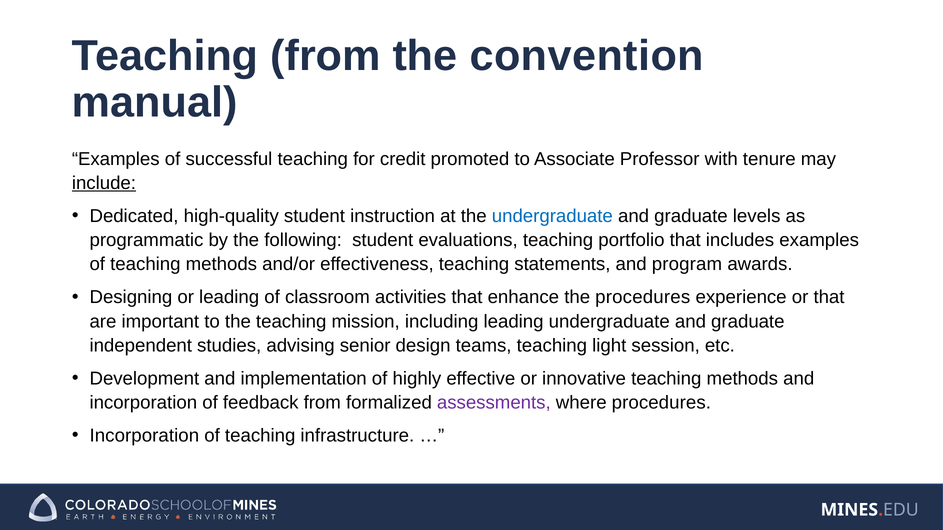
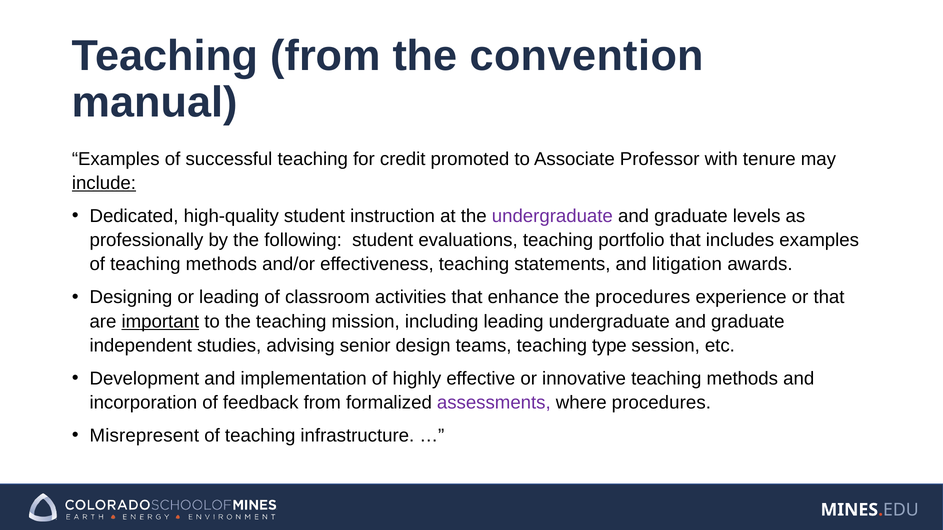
undergraduate at (552, 216) colour: blue -> purple
programmatic: programmatic -> professionally
program: program -> litigation
important underline: none -> present
light: light -> type
Incorporation at (144, 436): Incorporation -> Misrepresent
